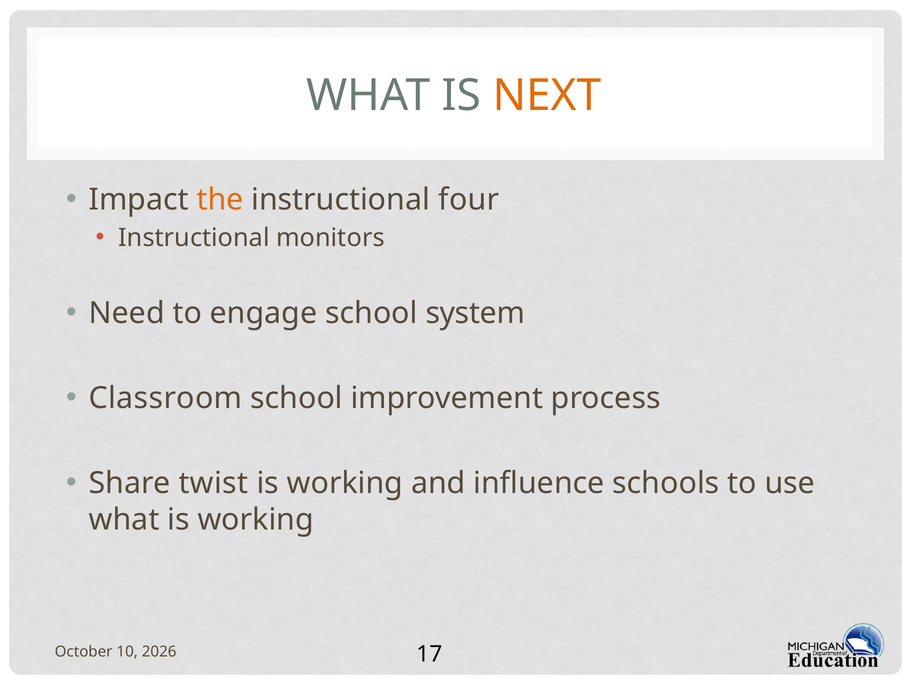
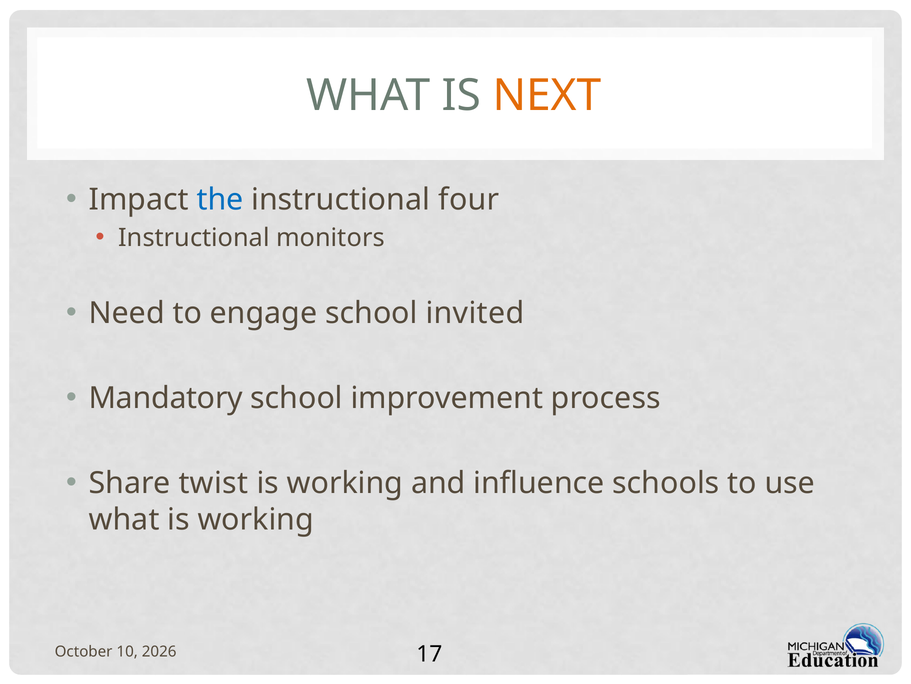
the colour: orange -> blue
system: system -> invited
Classroom: Classroom -> Mandatory
